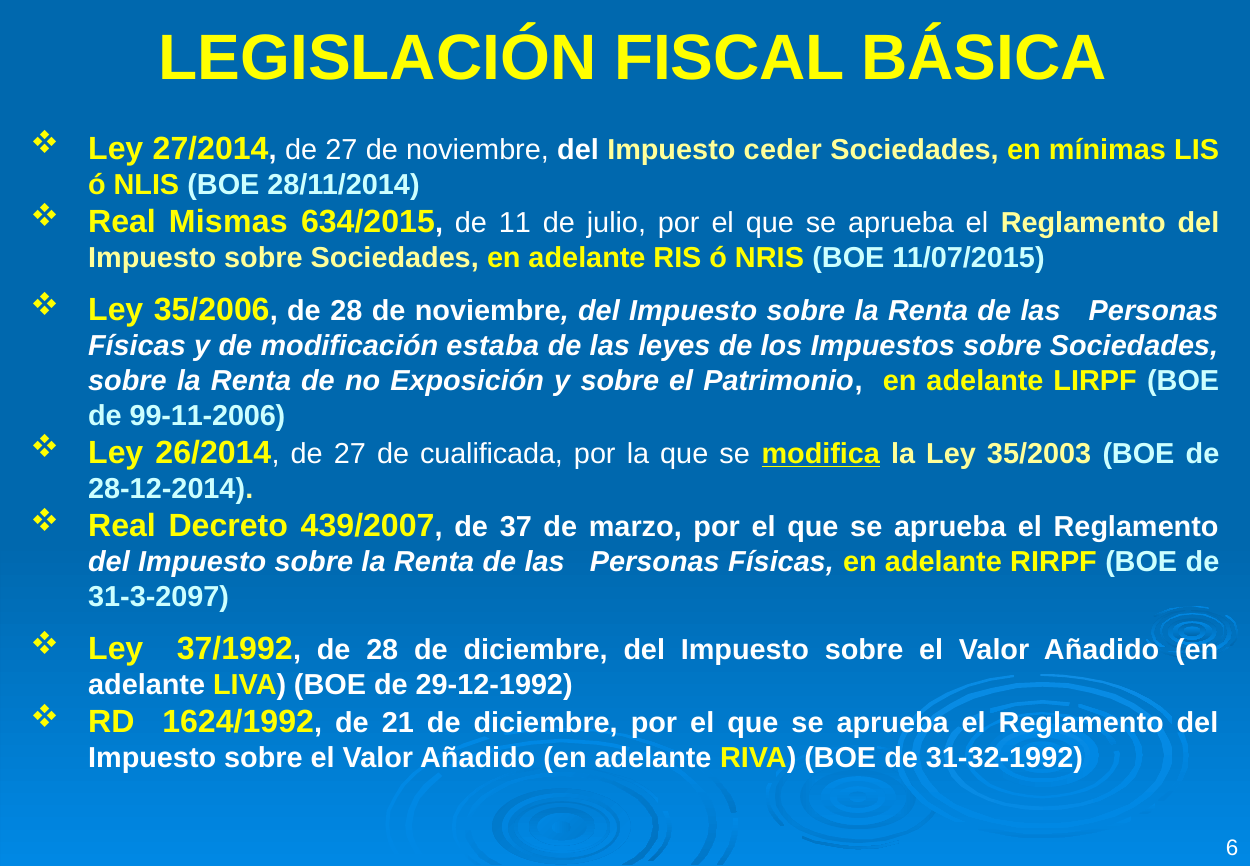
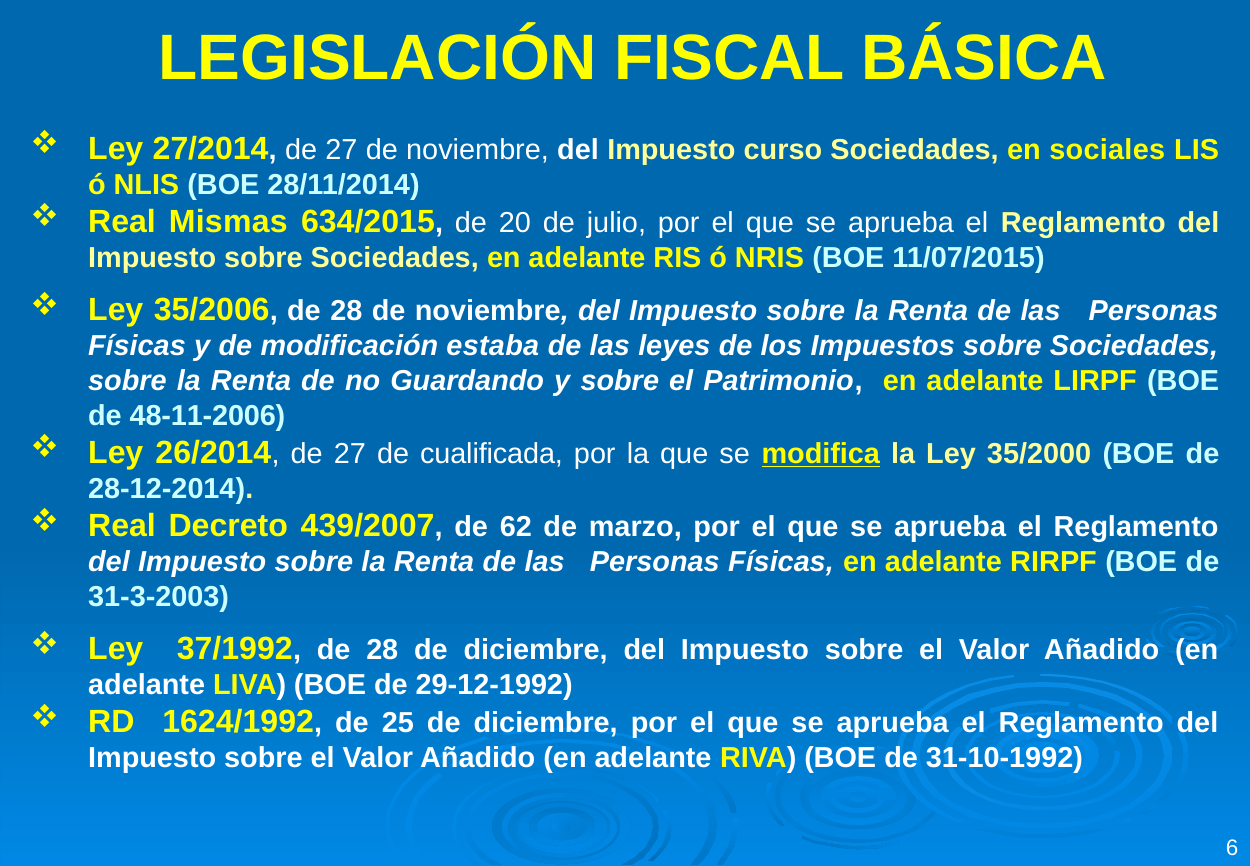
ceder: ceder -> curso
mínimas: mínimas -> sociales
11: 11 -> 20
Exposición: Exposición -> Guardando
99-11-2006: 99-11-2006 -> 48-11-2006
35/2003: 35/2003 -> 35/2000
37: 37 -> 62
31-3-2097: 31-3-2097 -> 31-3-2003
21: 21 -> 25
31-32-1992: 31-32-1992 -> 31-10-1992
